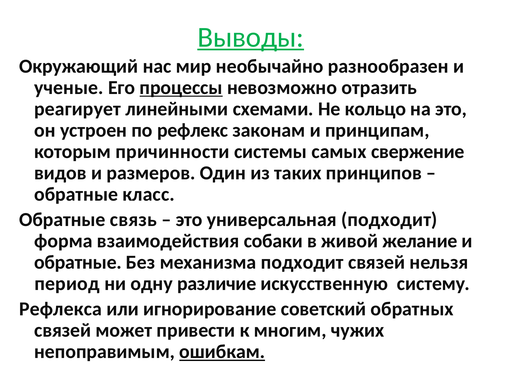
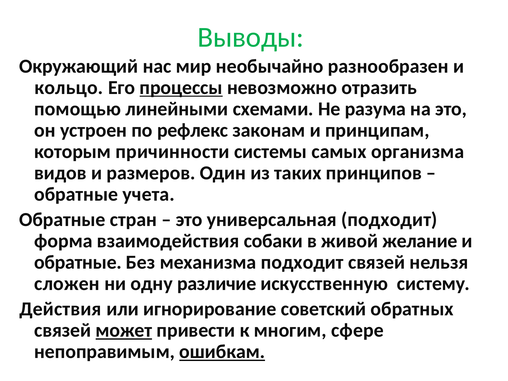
Выводы underline: present -> none
ученые: ученые -> кольцо
реагирует: реагирует -> помощью
кольцо: кольцо -> разума
свержение: свержение -> организма
класс: класс -> учета
связь: связь -> стран
период: период -> сложен
Рефлекса: Рефлекса -> Действия
может underline: none -> present
чужих: чужих -> сфере
